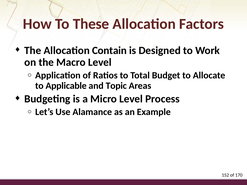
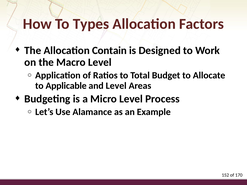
These: These -> Types
and Topic: Topic -> Level
